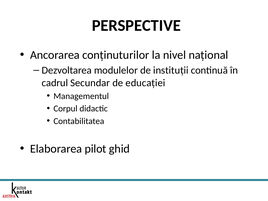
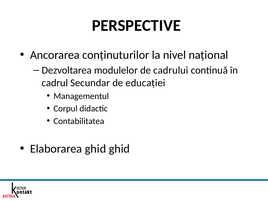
instituții: instituții -> cadrului
Elaborarea pilot: pilot -> ghid
